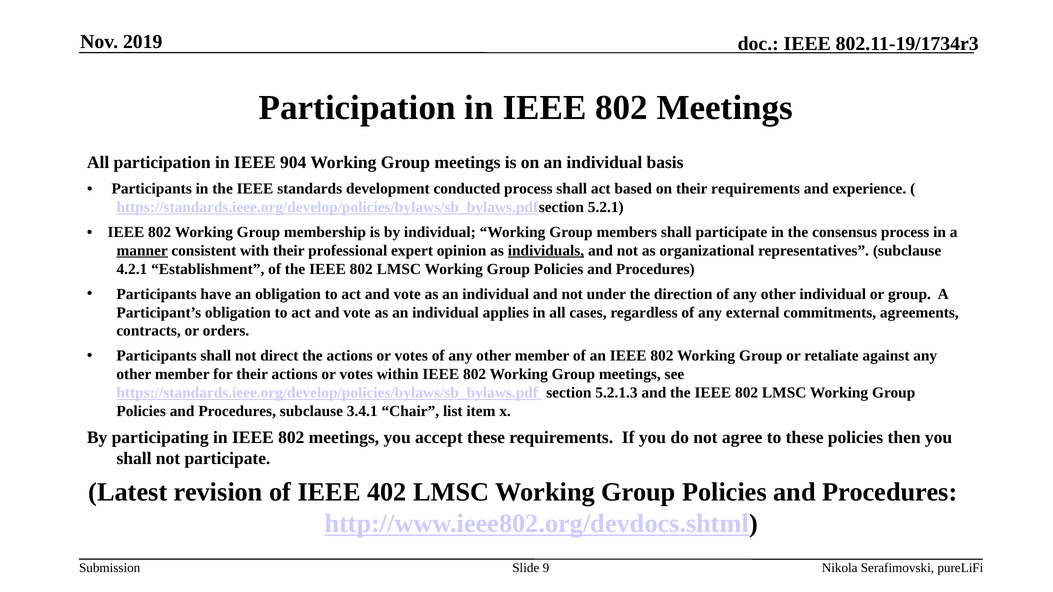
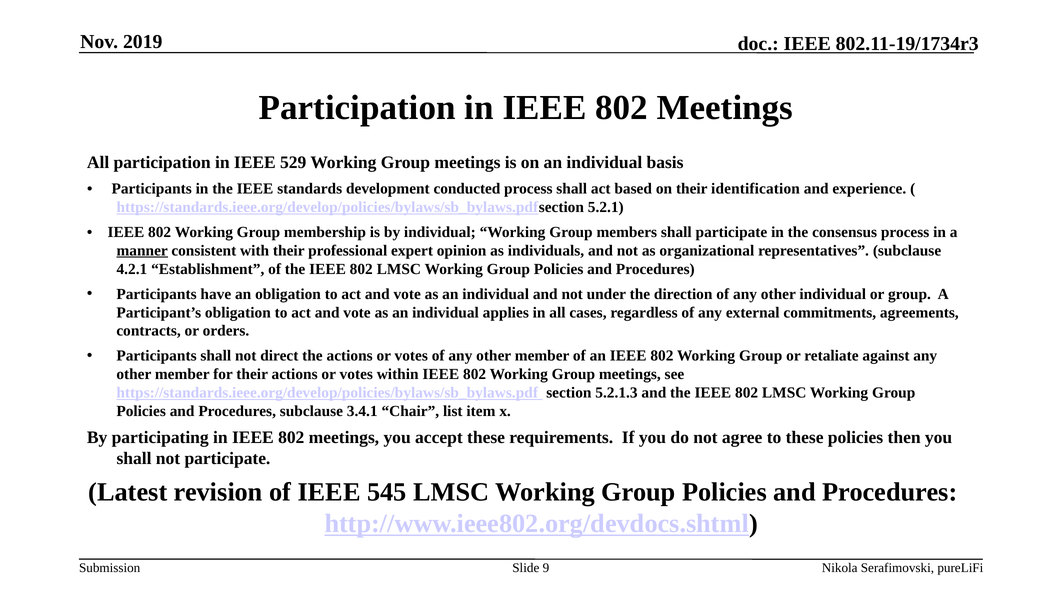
904: 904 -> 529
their requirements: requirements -> identification
individuals underline: present -> none
402: 402 -> 545
